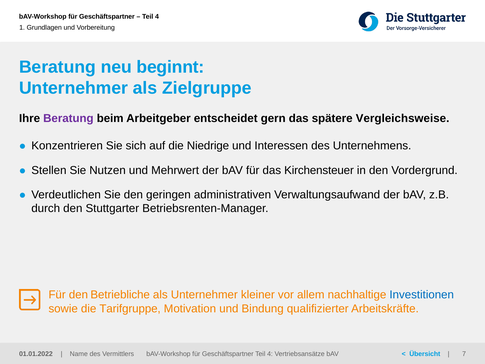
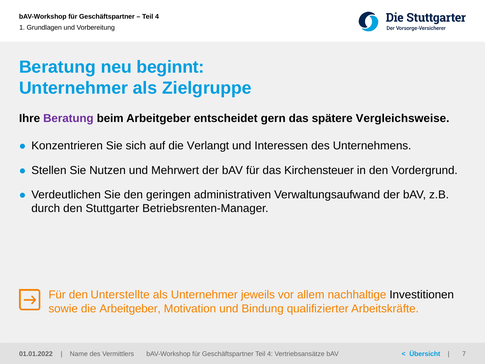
Niedrige: Niedrige -> Verlangt
Betriebliche: Betriebliche -> Unterstellte
kleiner: kleiner -> jeweils
Investitionen colour: blue -> black
die Tarifgruppe: Tarifgruppe -> Arbeitgeber
